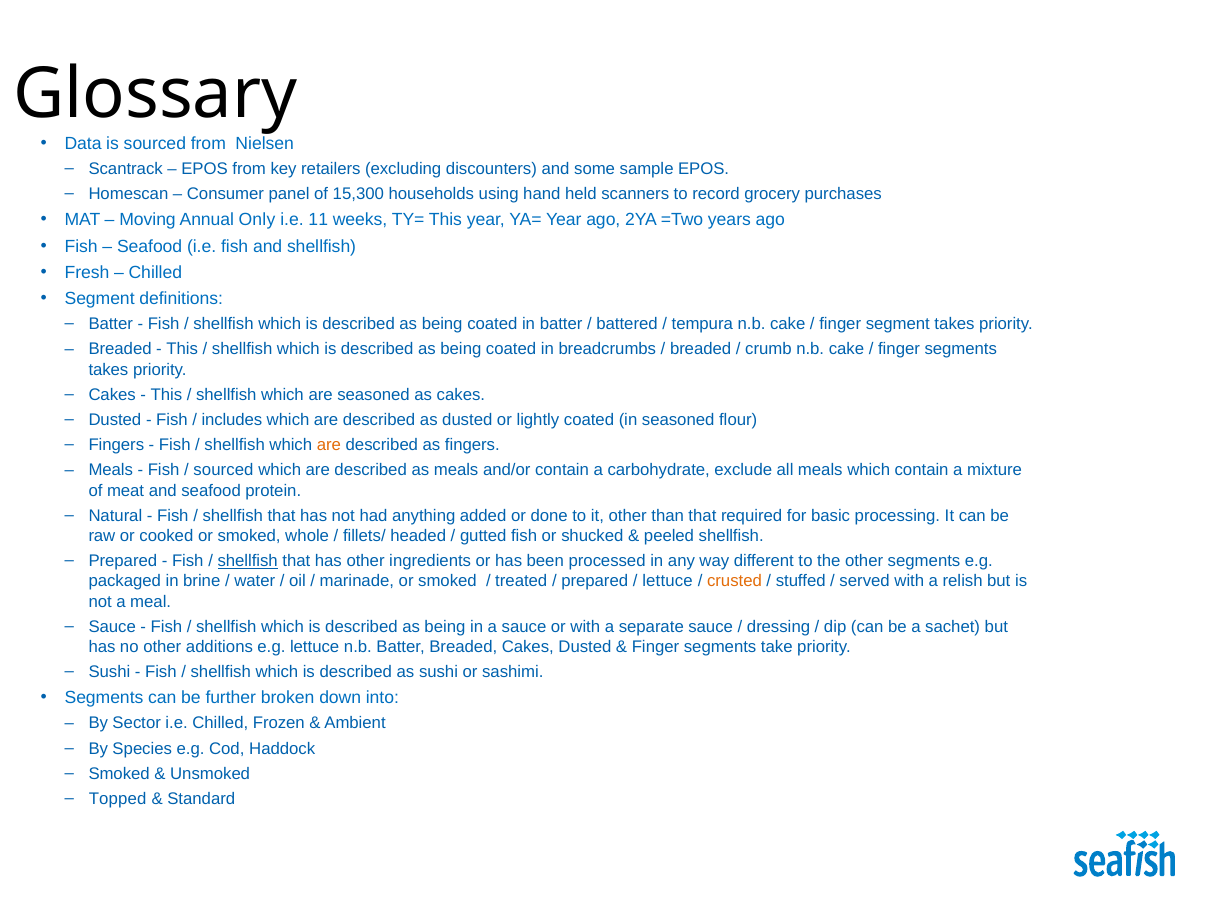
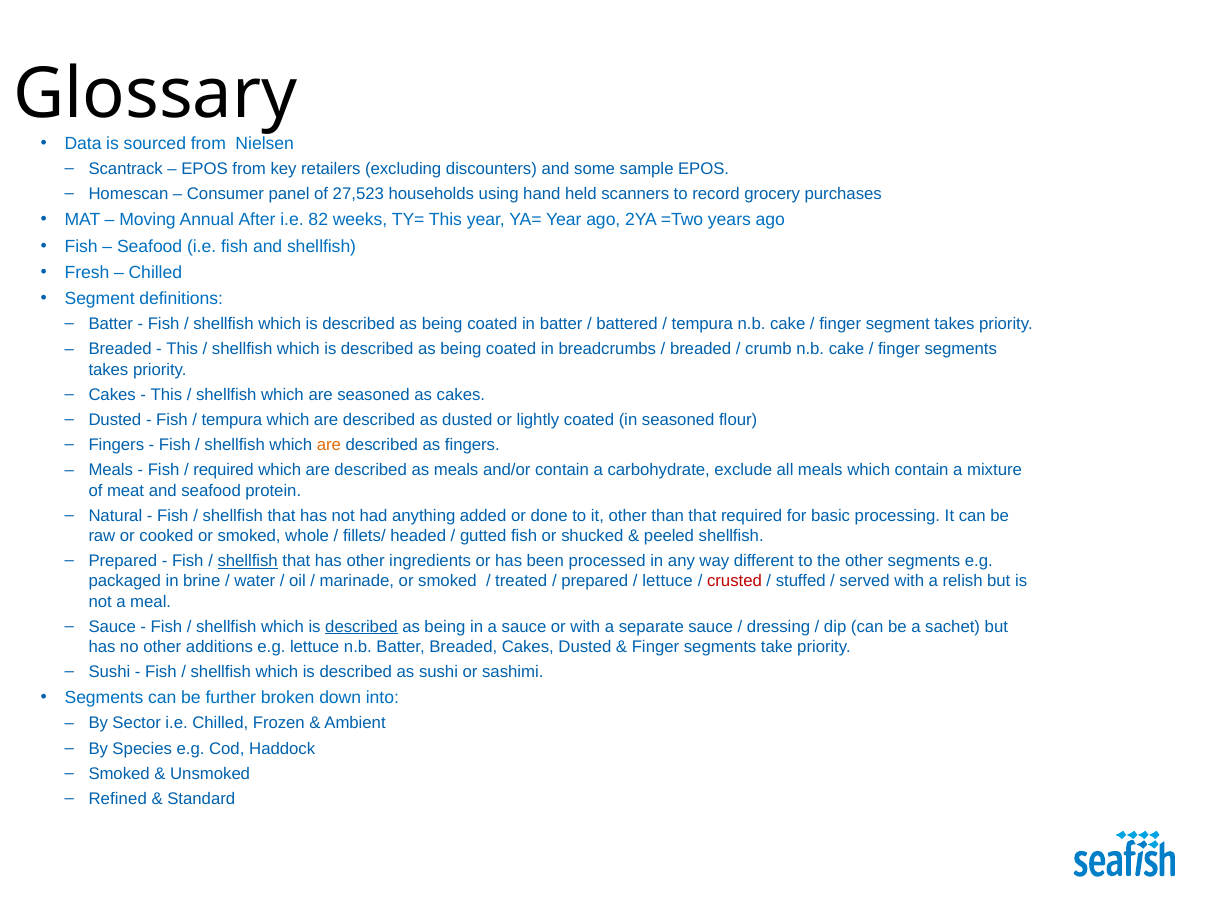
15,300: 15,300 -> 27,523
Only: Only -> After
11: 11 -> 82
includes at (232, 420): includes -> tempura
sourced at (223, 470): sourced -> required
crusted colour: orange -> red
described at (361, 627) underline: none -> present
Topped: Topped -> Refined
